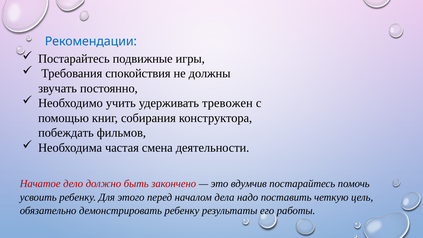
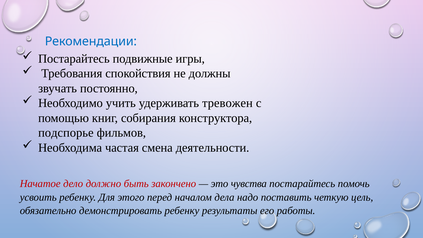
побеждать: побеждать -> подспорье
вдумчив: вдумчив -> чувства
